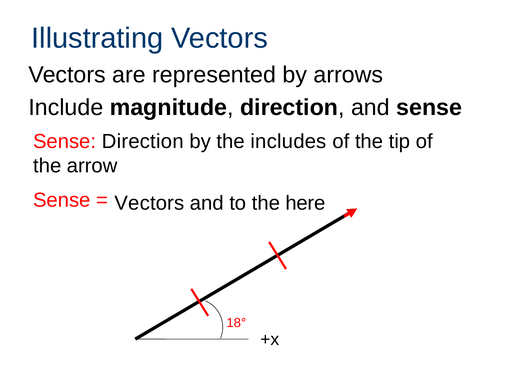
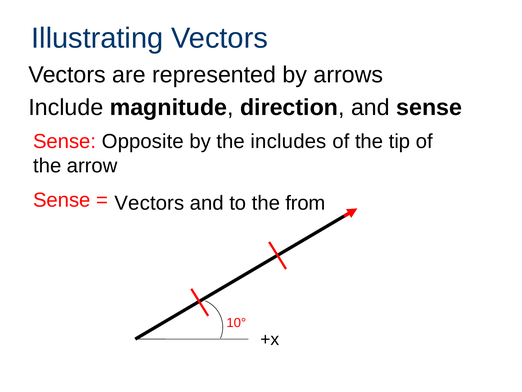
Sense Direction: Direction -> Opposite
here: here -> from
18°: 18° -> 10°
